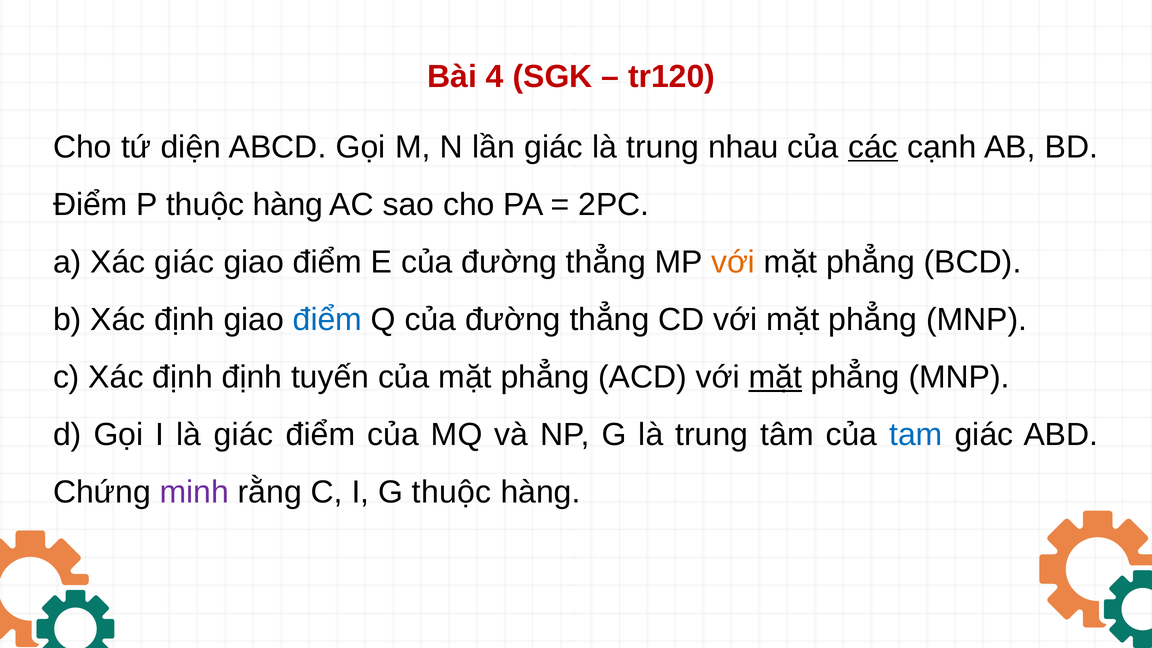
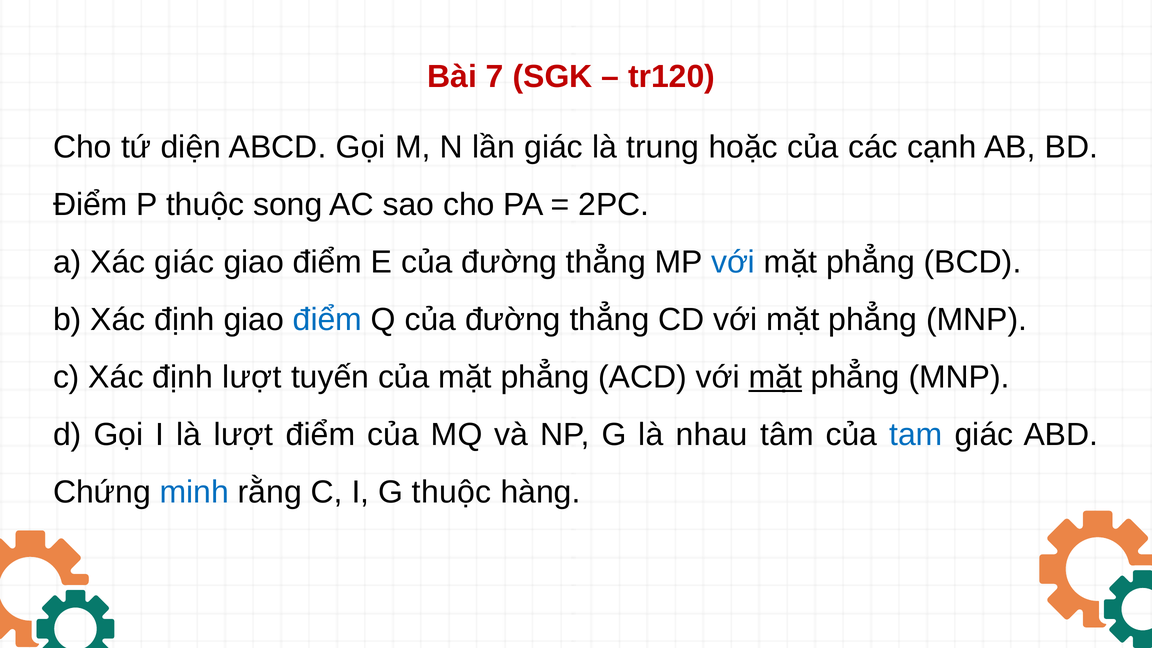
4: 4 -> 7
nhau: nhau -> hoặc
các underline: present -> none
P thuộc hàng: hàng -> song
với at (733, 262) colour: orange -> blue
định định: định -> lượt
là giác: giác -> lượt
G là trung: trung -> nhau
minh colour: purple -> blue
